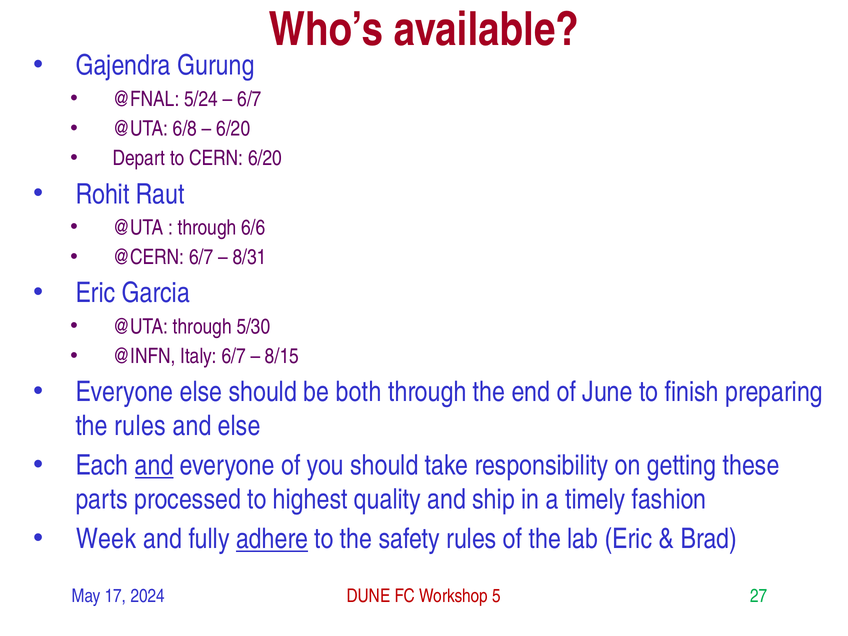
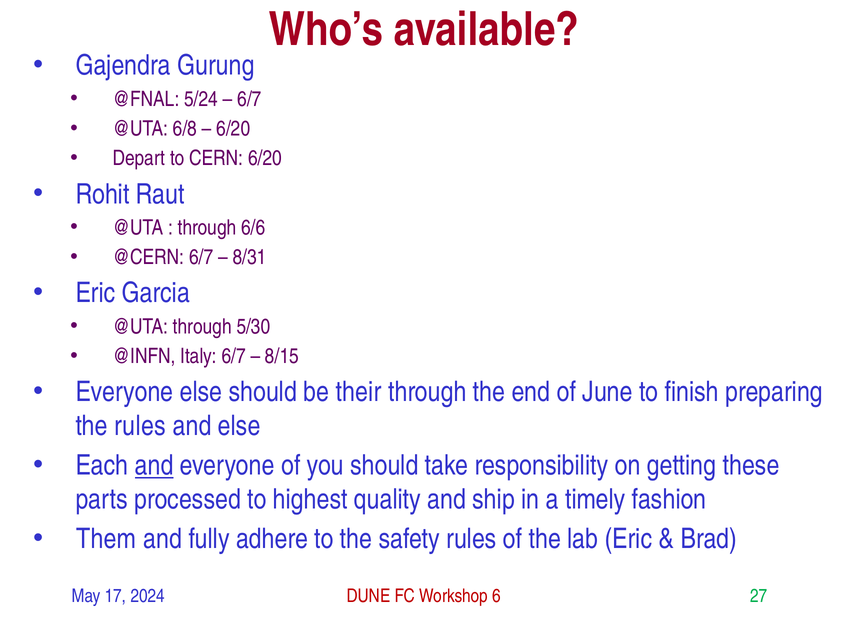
both: both -> their
Week: Week -> Them
adhere underline: present -> none
5: 5 -> 6
